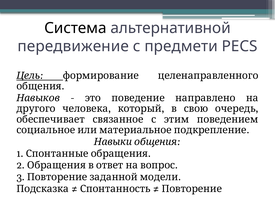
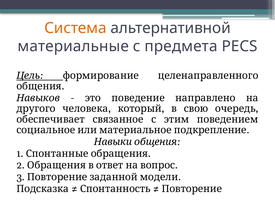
Система colour: black -> orange
передвижение: передвижение -> материальные
предмети: предмети -> предмета
